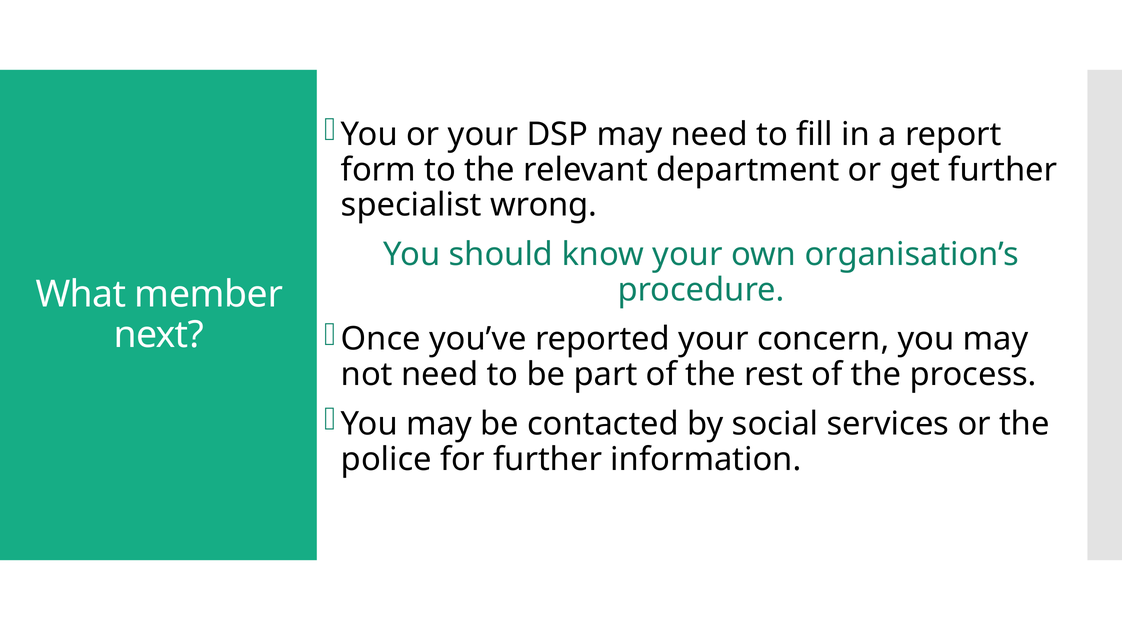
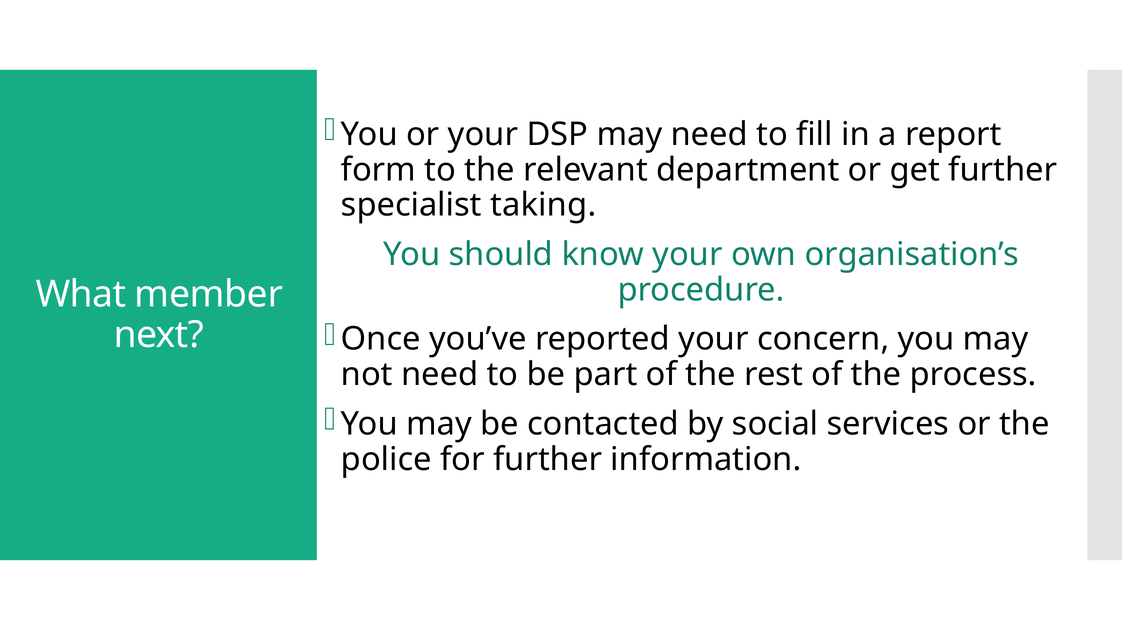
wrong: wrong -> taking
